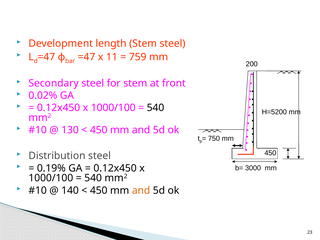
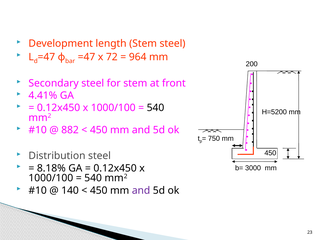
11: 11 -> 72
759: 759 -> 964
0.02%: 0.02% -> 4.41%
130: 130 -> 882
0.19%: 0.19% -> 8.18%
and at (141, 190) colour: orange -> purple
